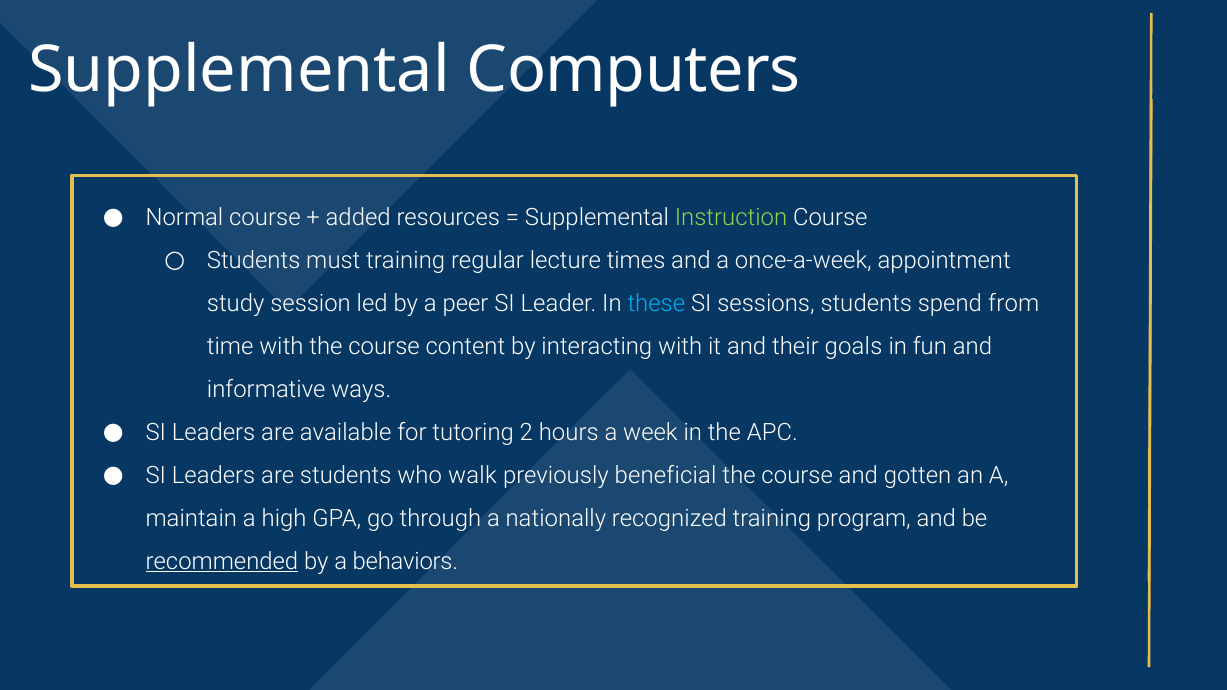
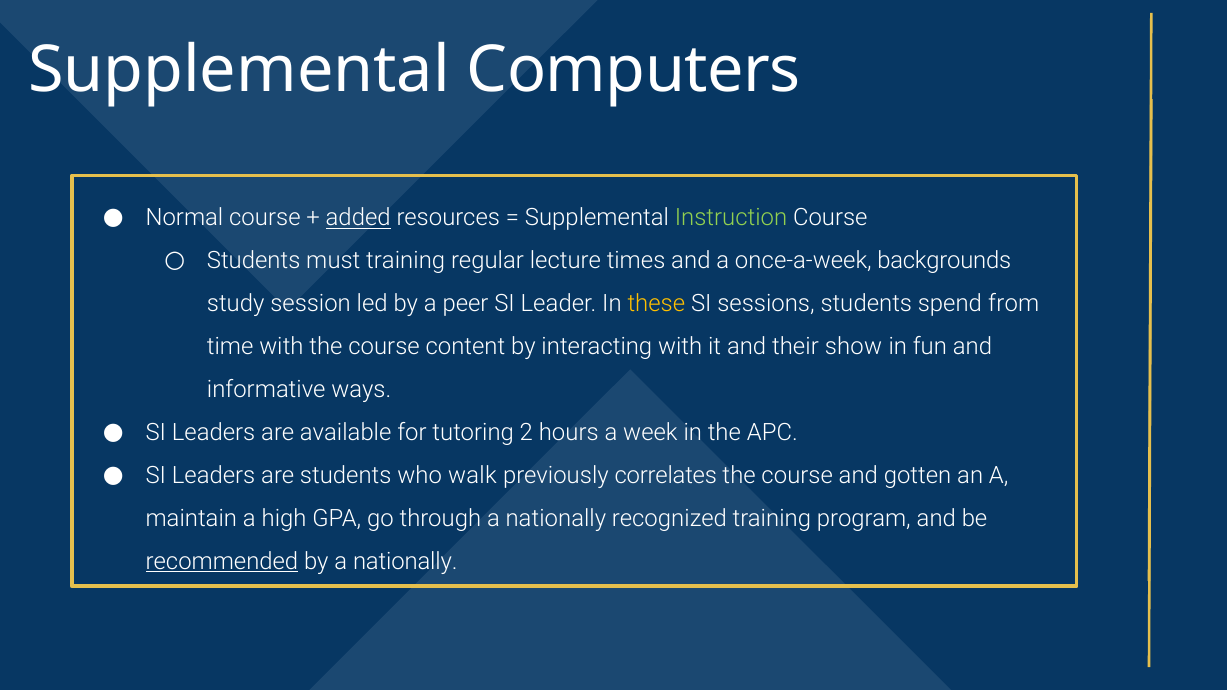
added underline: none -> present
appointment: appointment -> backgrounds
these colour: light blue -> yellow
goals: goals -> show
beneficial: beneficial -> correlates
by a behaviors: behaviors -> nationally
